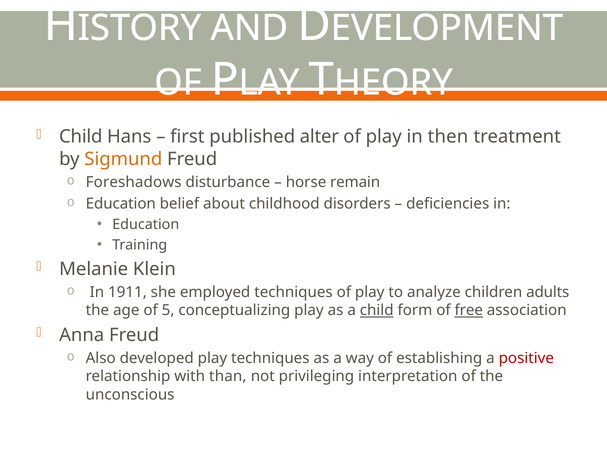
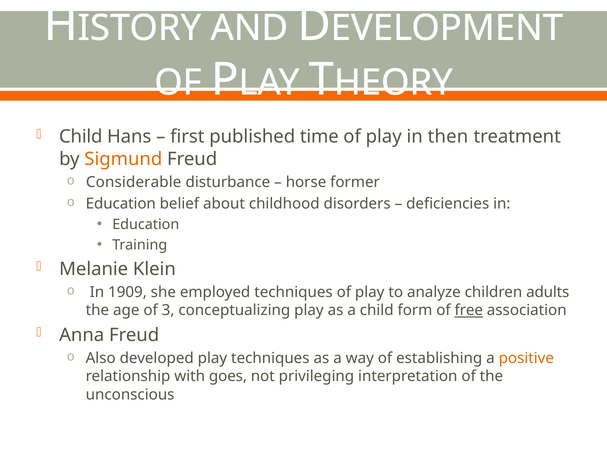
alter: alter -> time
Foreshadows: Foreshadows -> Considerable
remain: remain -> former
1911: 1911 -> 1909
5: 5 -> 3
child at (377, 311) underline: present -> none
positive colour: red -> orange
than: than -> goes
